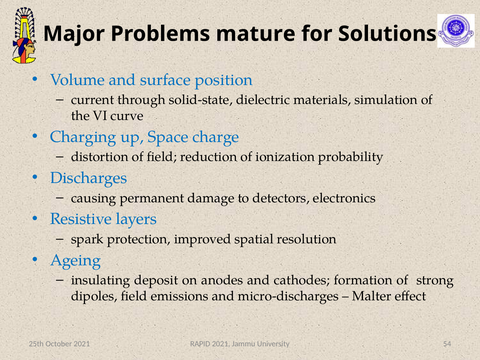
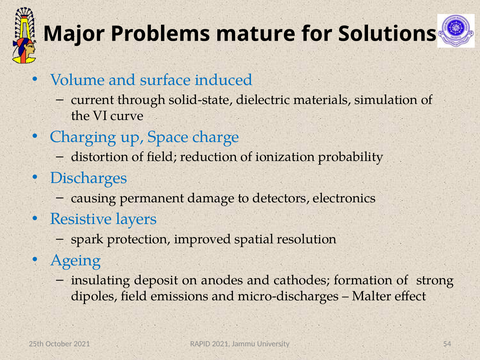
position: position -> induced
